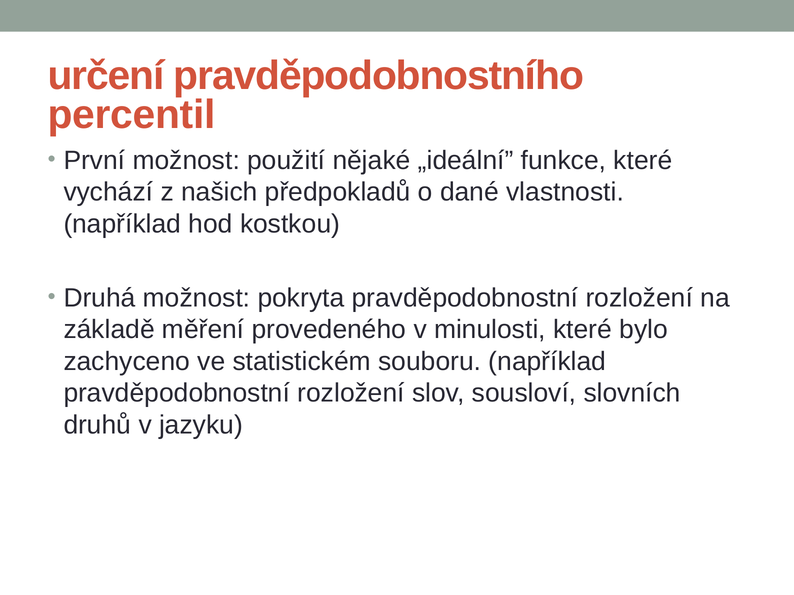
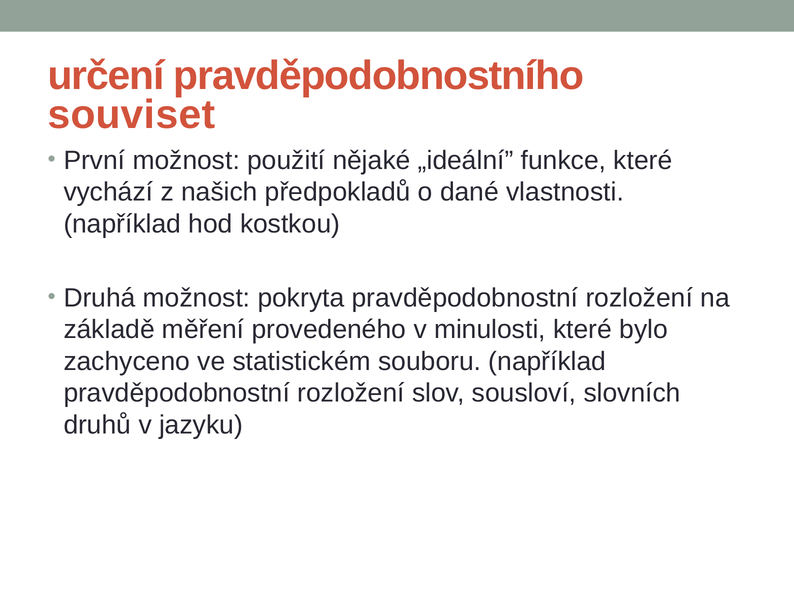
percentil: percentil -> souviset
